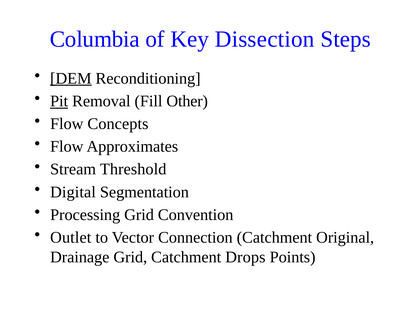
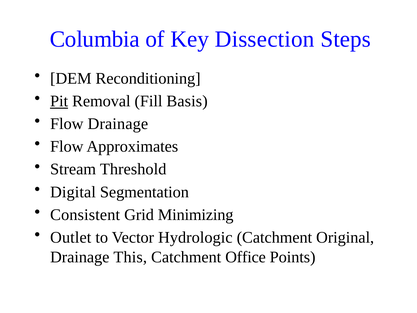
DEM underline: present -> none
Other: Other -> Basis
Flow Concepts: Concepts -> Drainage
Processing: Processing -> Consistent
Convention: Convention -> Minimizing
Connection: Connection -> Hydrologic
Drainage Grid: Grid -> This
Drops: Drops -> Office
